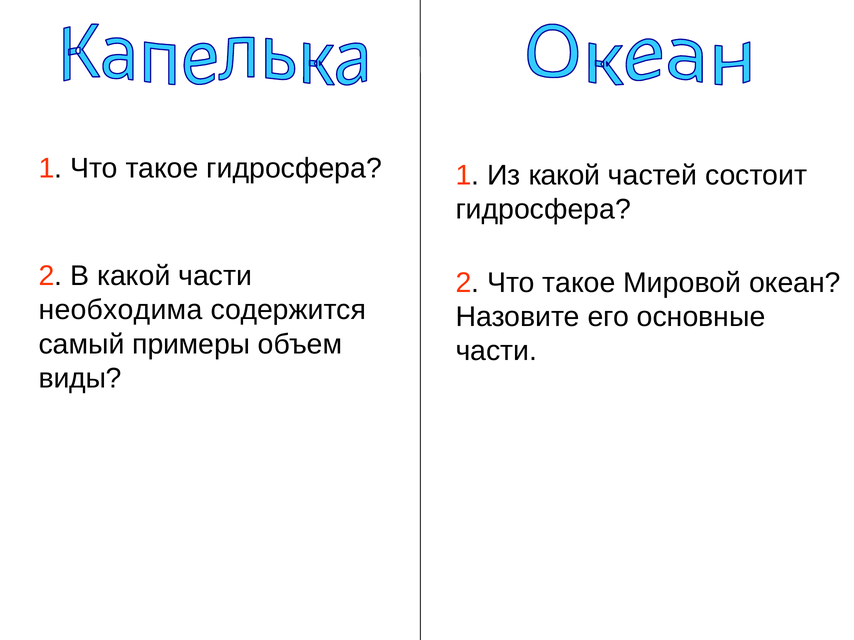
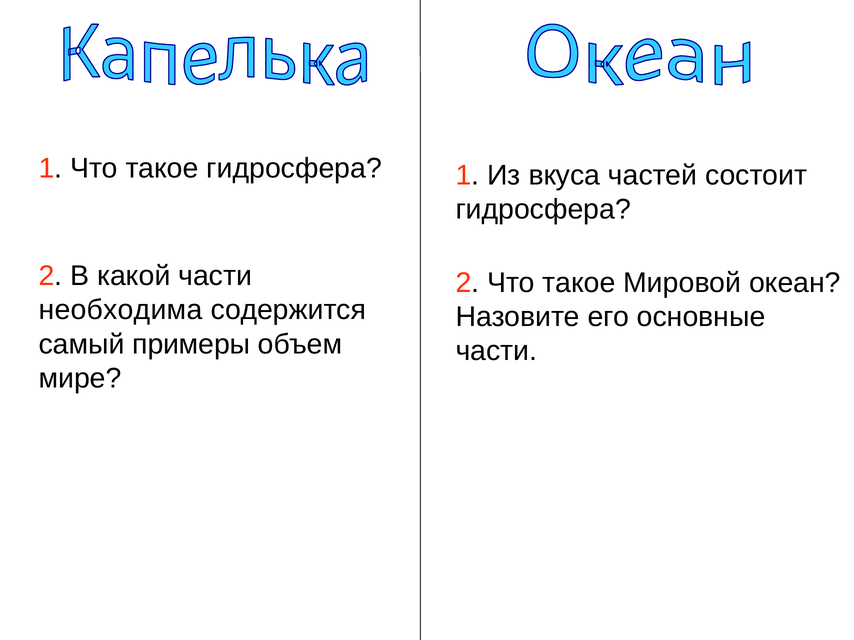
Из какой: какой -> вкуса
виды: виды -> мире
